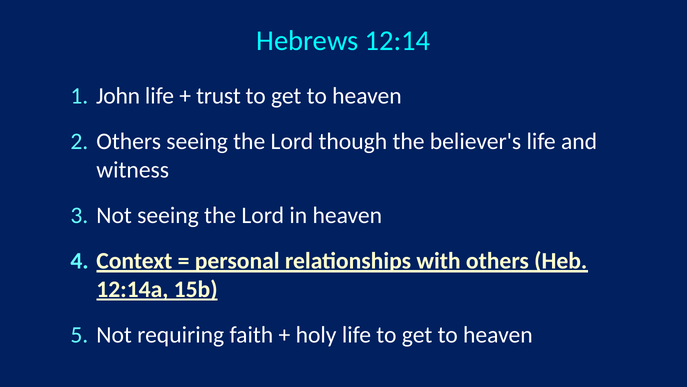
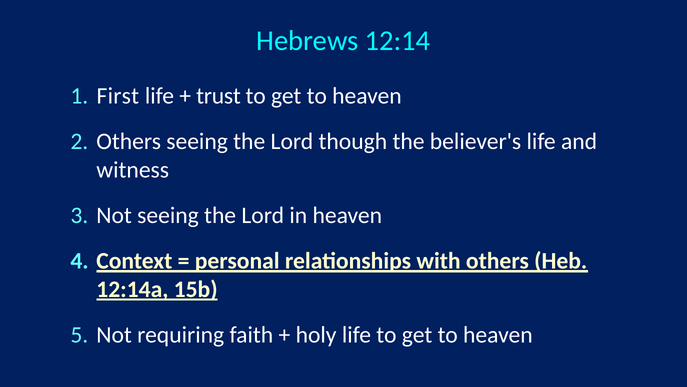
John: John -> First
